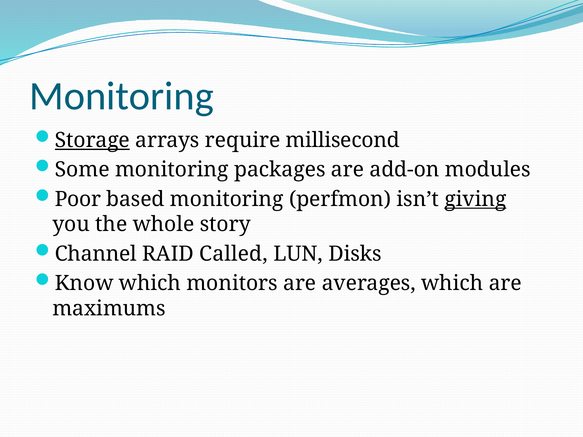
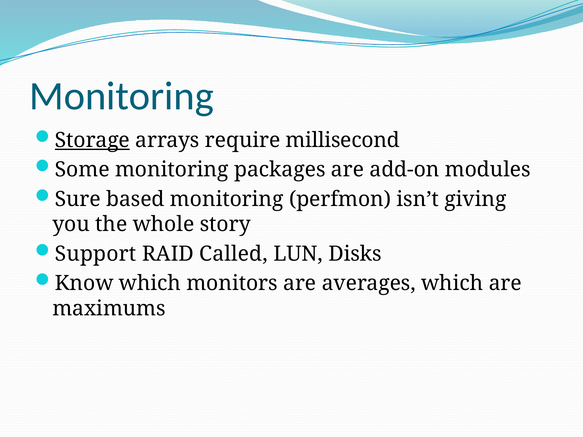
Poor: Poor -> Sure
giving underline: present -> none
Channel: Channel -> Support
